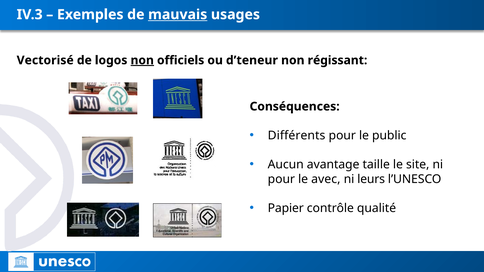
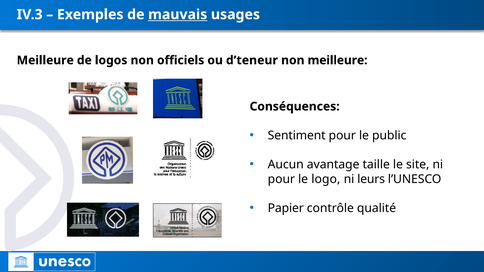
Vectorisé at (45, 60): Vectorisé -> Meilleure
non at (142, 60) underline: present -> none
non régissant: régissant -> meilleure
Différents: Différents -> Sentiment
avec: avec -> logo
